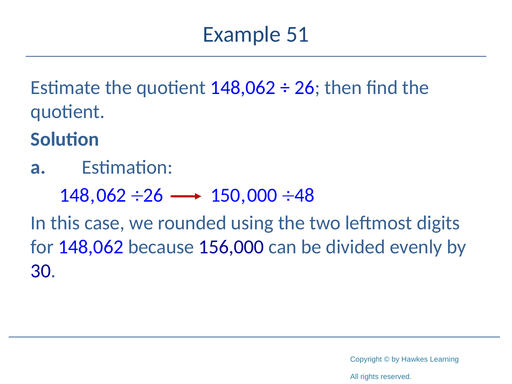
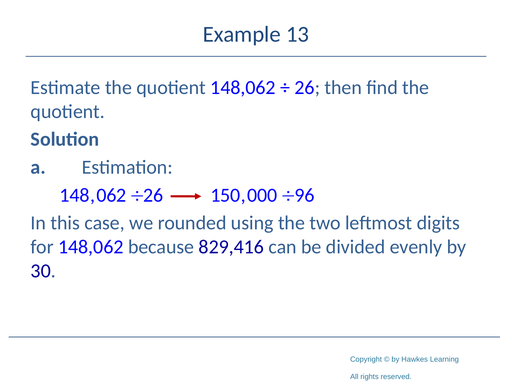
51: 51 -> 13
48: 48 -> 96
156,000: 156,000 -> 829,416
